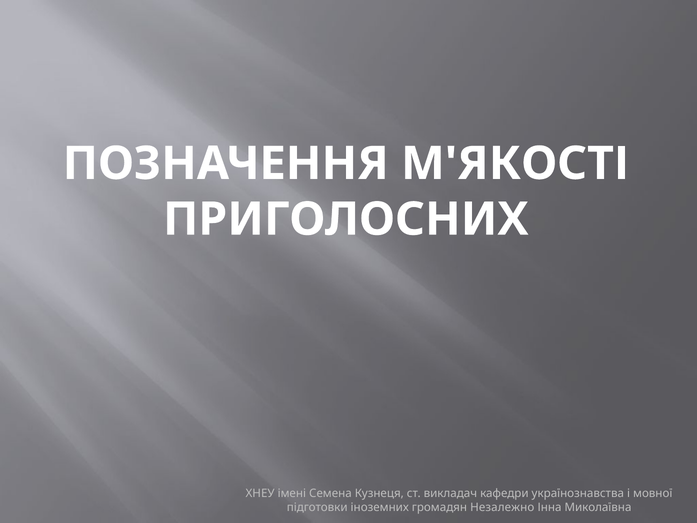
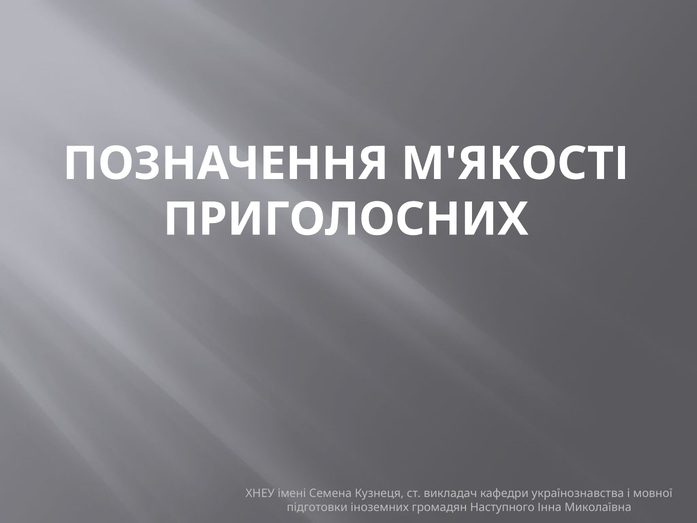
Незалежно: Незалежно -> Наступного
